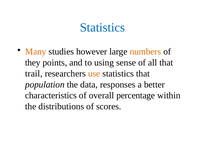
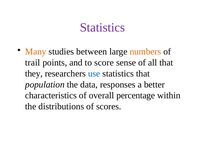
Statistics at (102, 27) colour: blue -> purple
however: however -> between
they: they -> trail
using: using -> score
trail: trail -> they
use colour: orange -> blue
